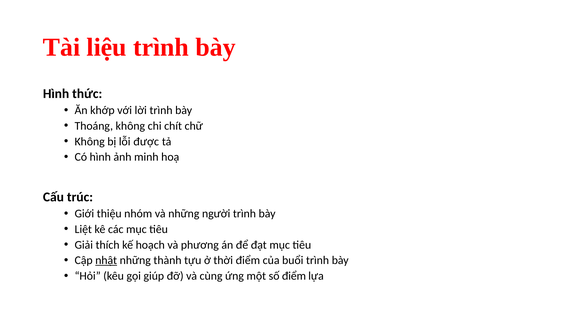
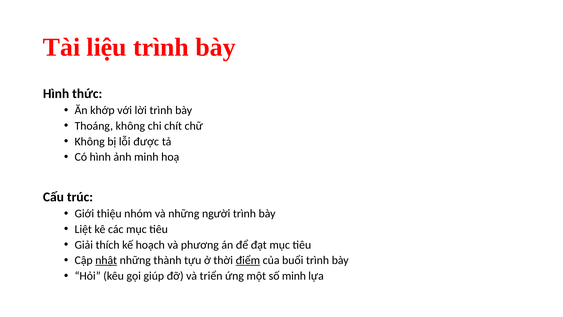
điểm at (248, 260) underline: none -> present
cùng: cùng -> triển
số điểm: điểm -> minh
